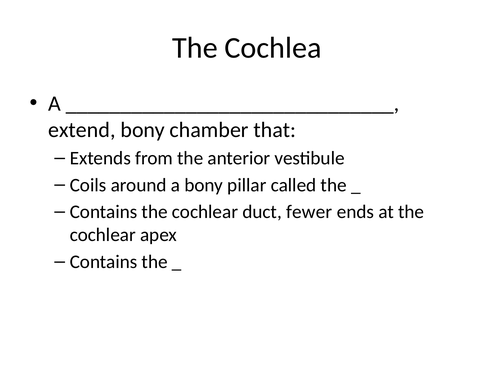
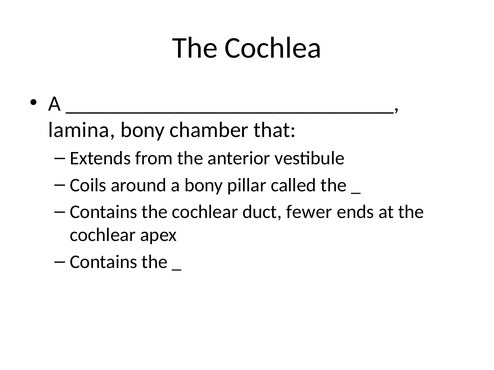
extend: extend -> lamina
